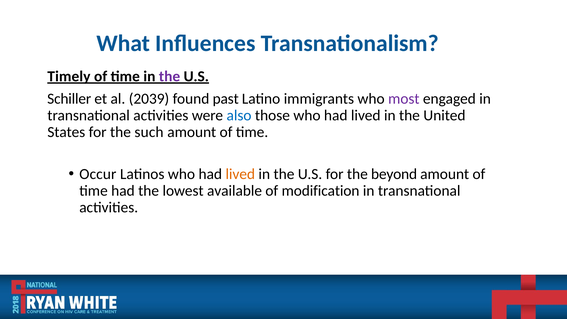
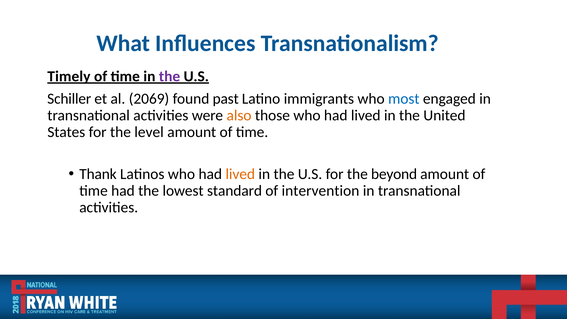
2039: 2039 -> 2069
most colour: purple -> blue
also colour: blue -> orange
such: such -> level
Occur: Occur -> Thank
available: available -> standard
modification: modification -> intervention
